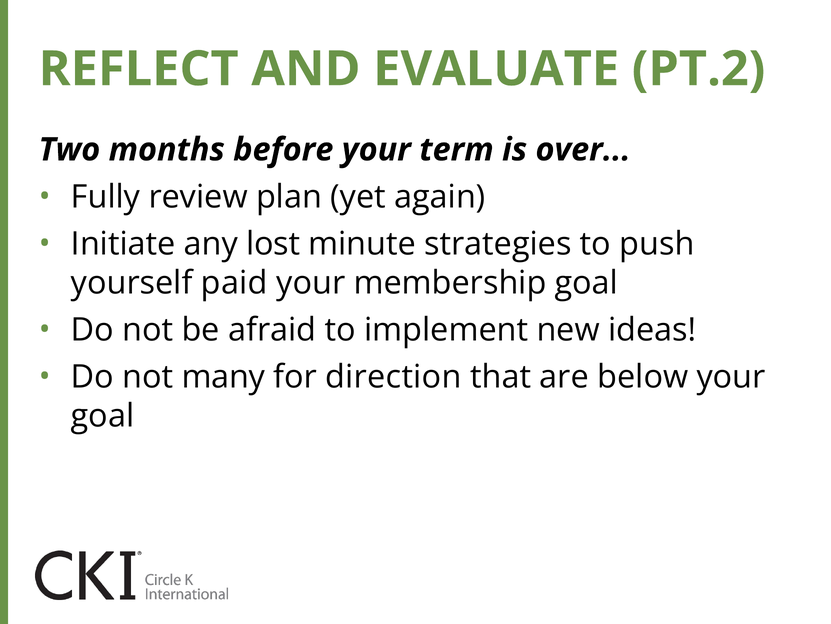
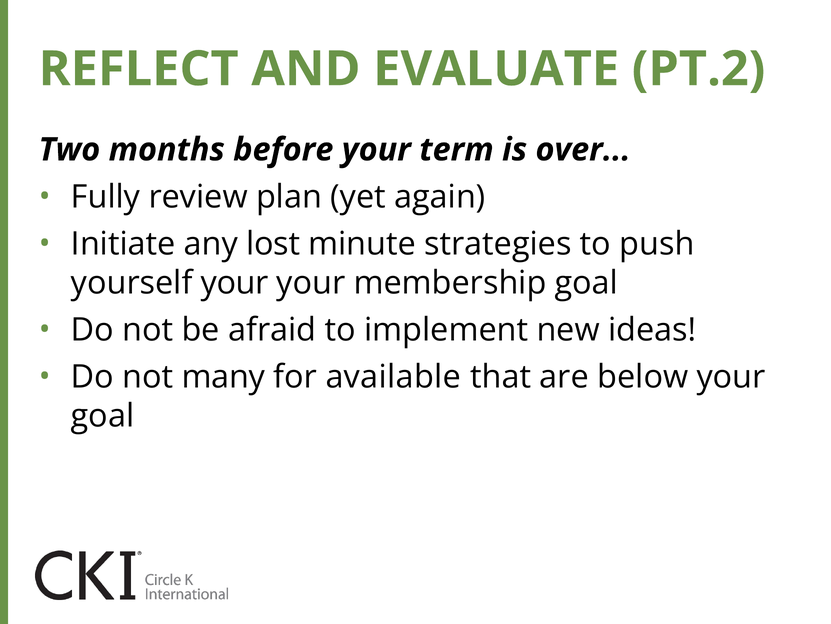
yourself paid: paid -> your
direction: direction -> available
